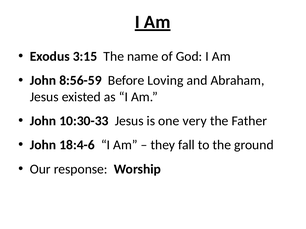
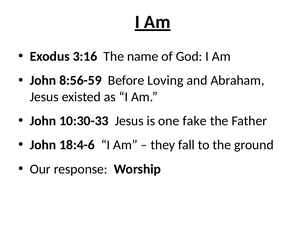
3:15: 3:15 -> 3:16
very: very -> fake
